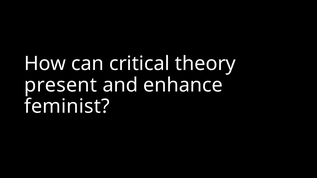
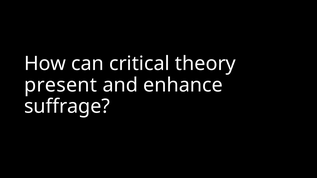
feminist: feminist -> suffrage
